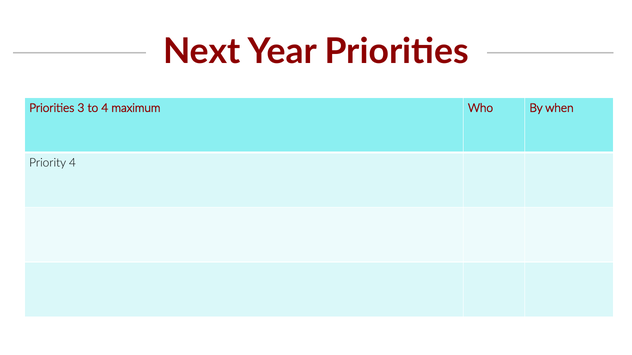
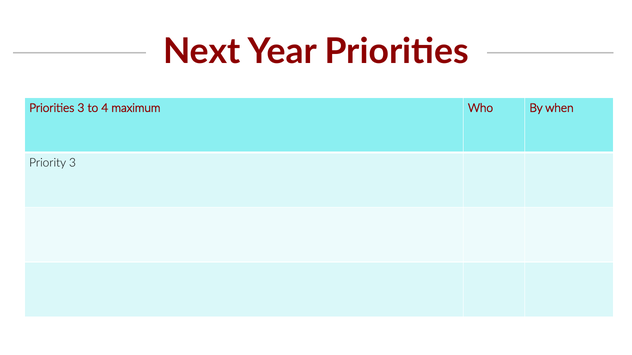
Priority 4: 4 -> 3
